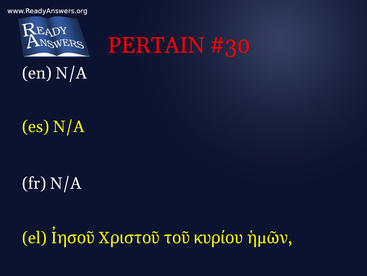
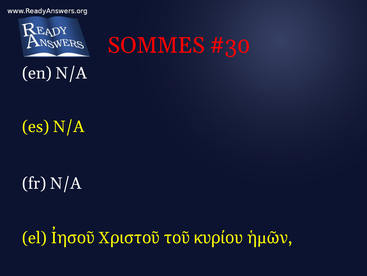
PERTAIN: PERTAIN -> SOMMES
